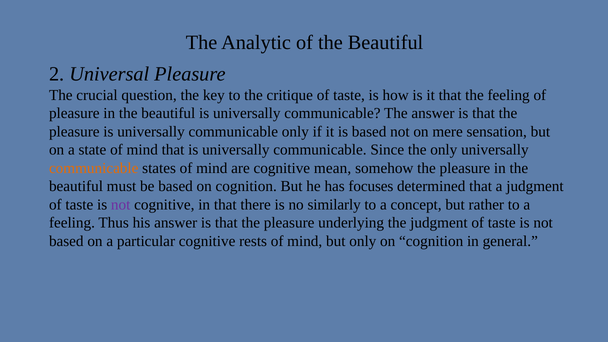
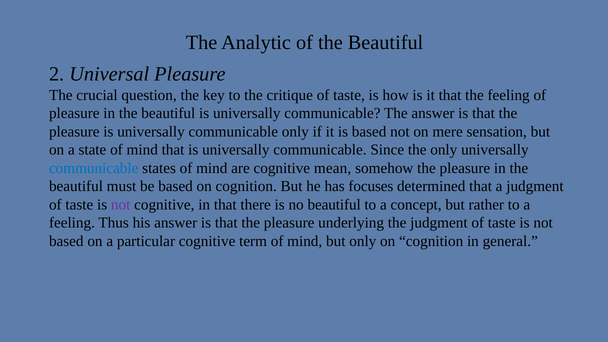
communicable at (94, 168) colour: orange -> blue
no similarly: similarly -> beautiful
rests: rests -> term
